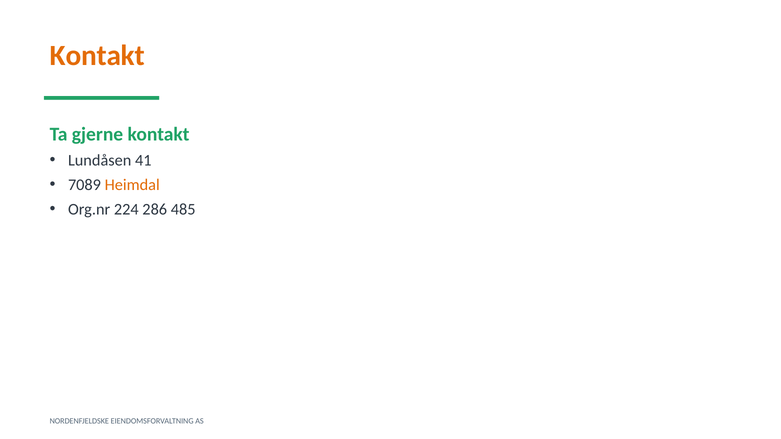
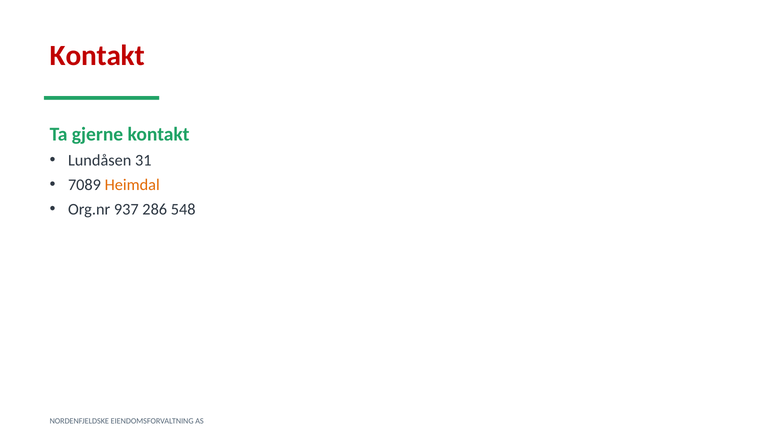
Kontakt at (97, 56) colour: orange -> red
41: 41 -> 31
224: 224 -> 937
485: 485 -> 548
